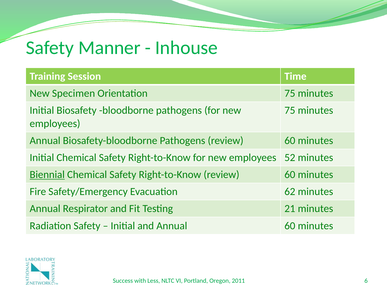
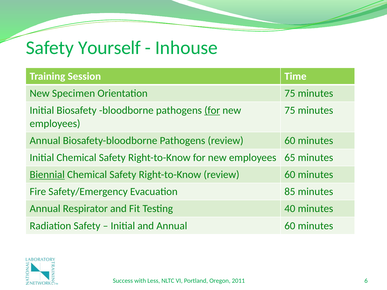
Manner: Manner -> Yourself
for at (212, 110) underline: none -> present
52: 52 -> 65
62: 62 -> 85
21: 21 -> 40
